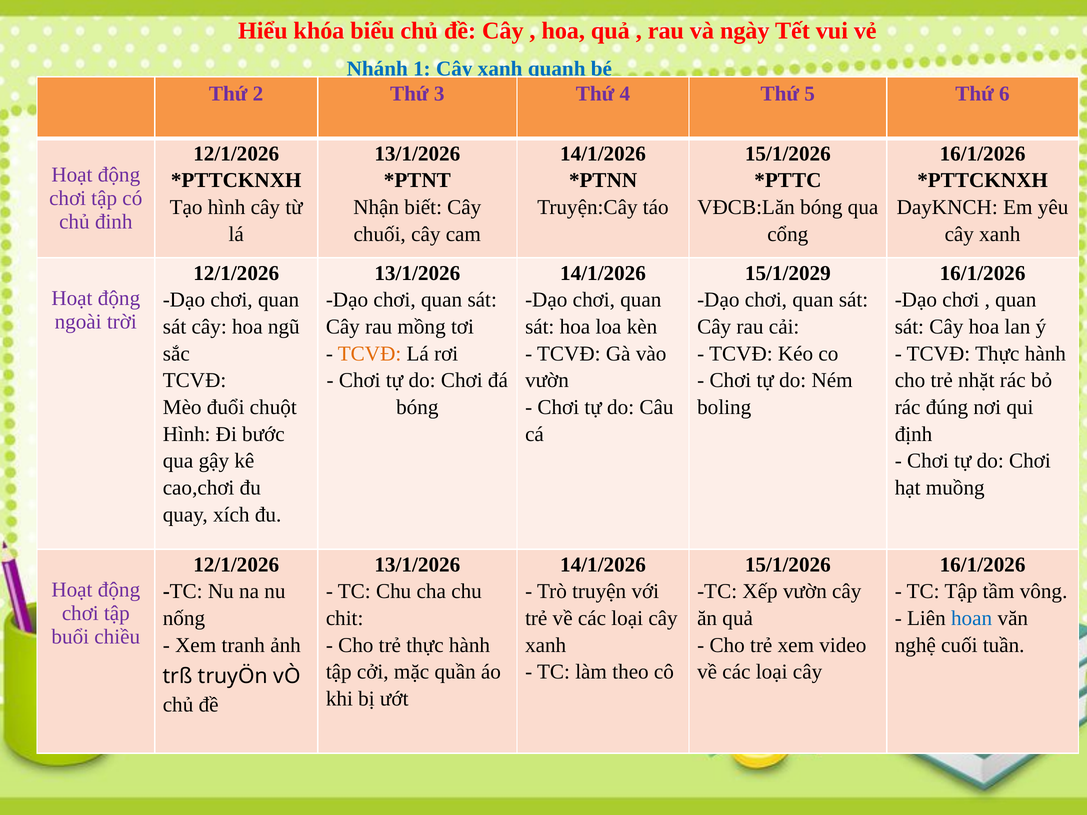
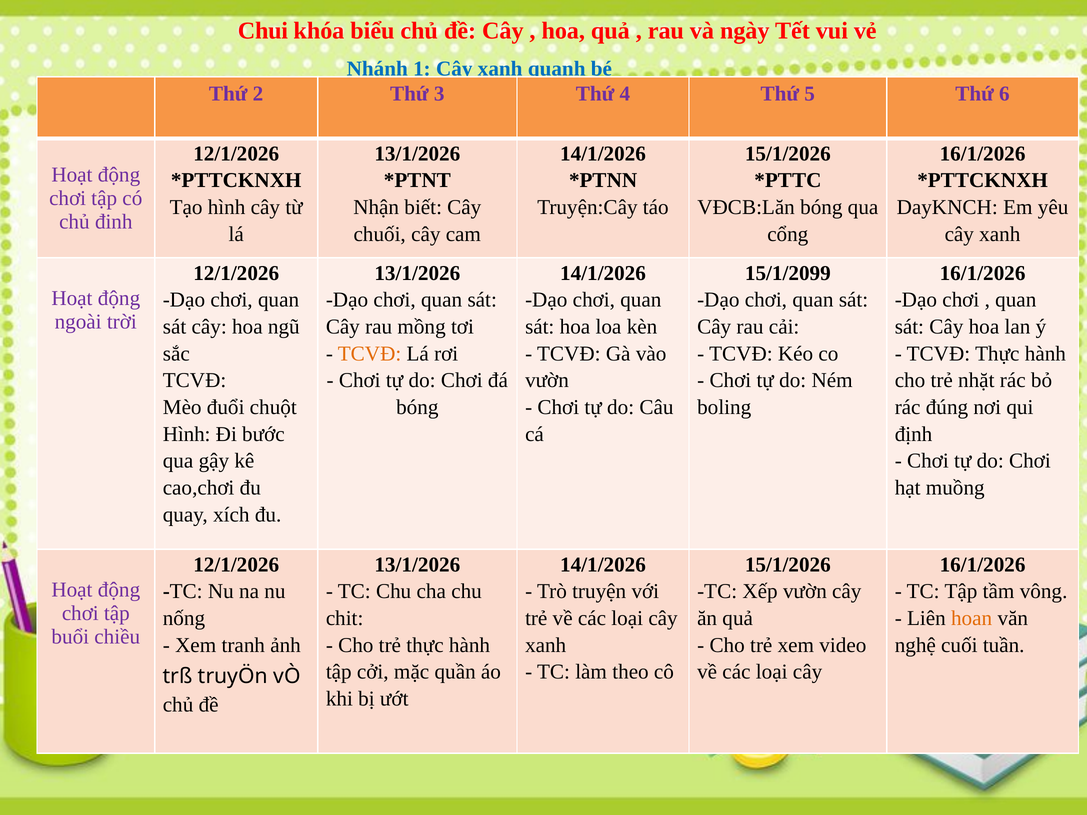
Hiểu: Hiểu -> Chui
15/1/2029: 15/1/2029 -> 15/1/2099
hoan colour: blue -> orange
